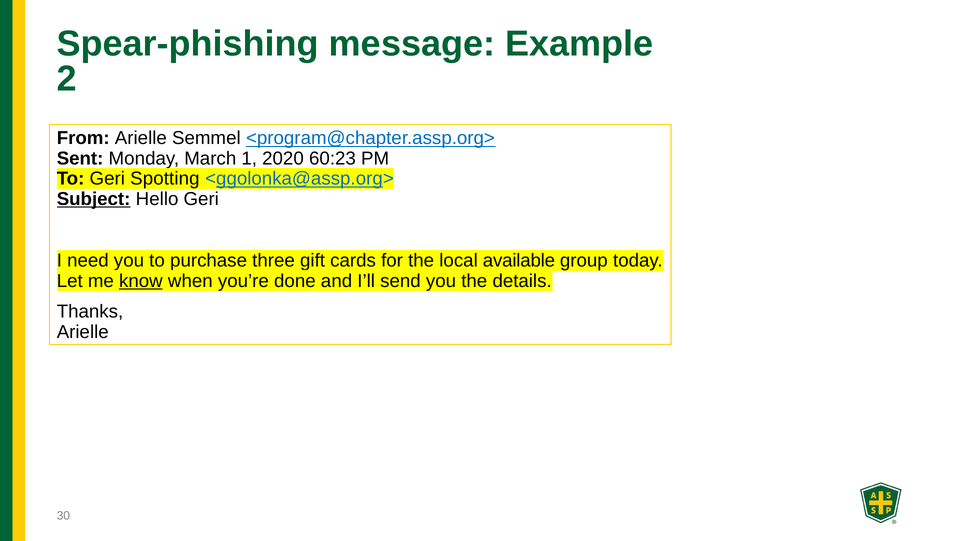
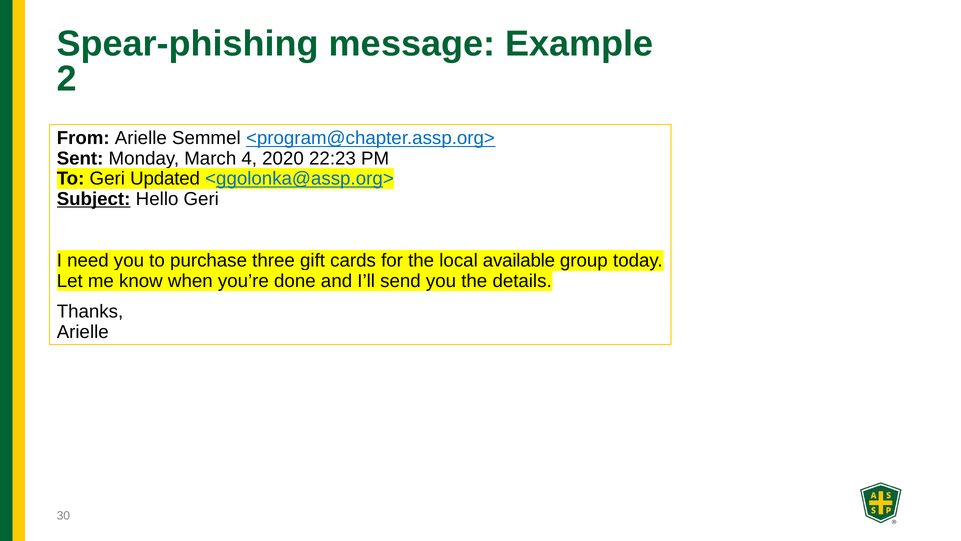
1: 1 -> 4
60:23: 60:23 -> 22:23
Spotting: Spotting -> Updated
know underline: present -> none
